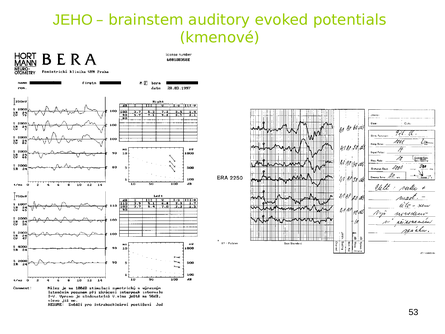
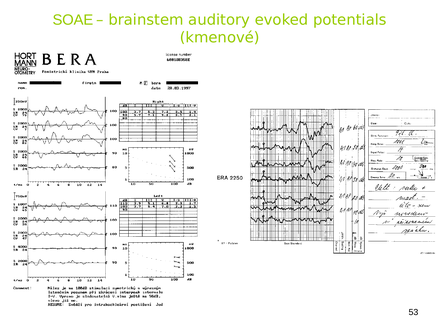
JEHO: JEHO -> SOAE
